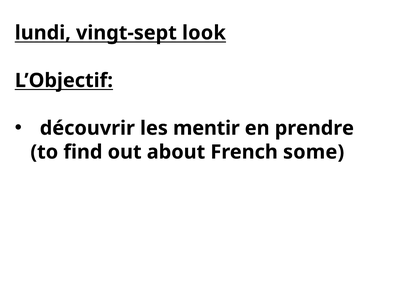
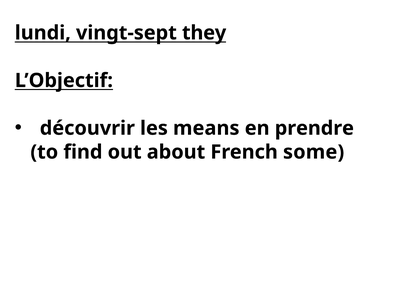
look: look -> they
mentir: mentir -> means
